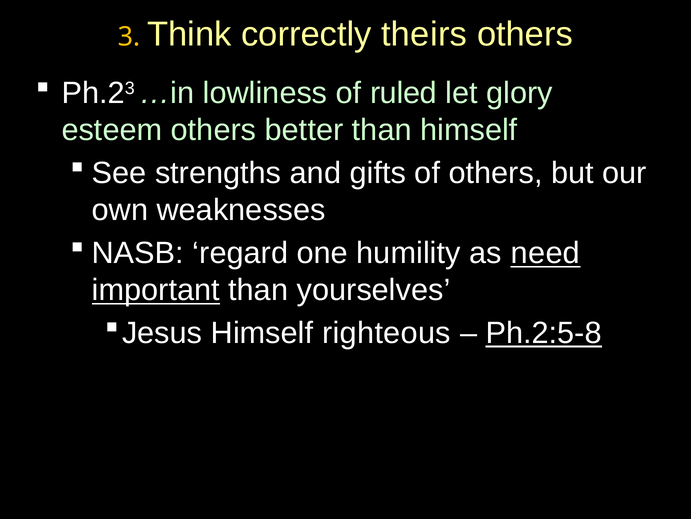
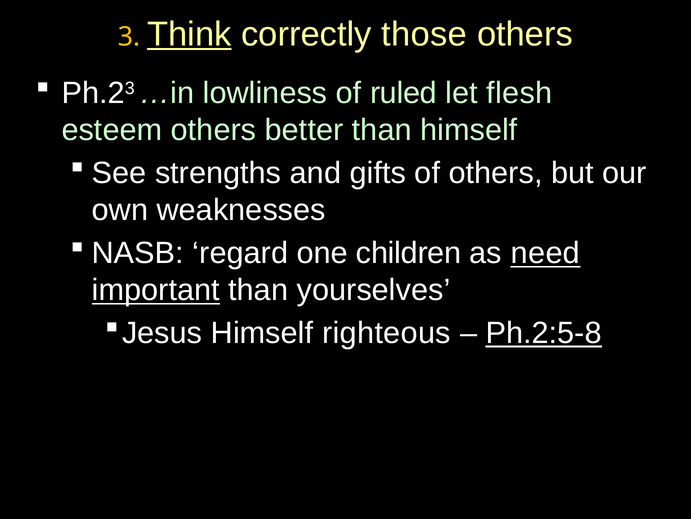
Think underline: none -> present
theirs: theirs -> those
glory: glory -> flesh
humility: humility -> children
